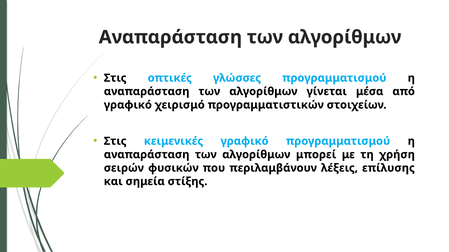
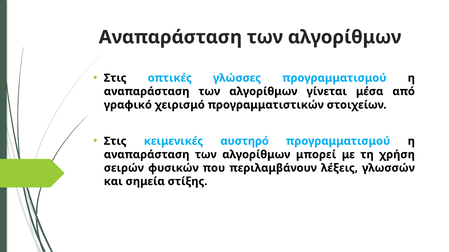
κειμενικές γραφικό: γραφικό -> αυστηρό
επίλυσης: επίλυσης -> γλωσσών
